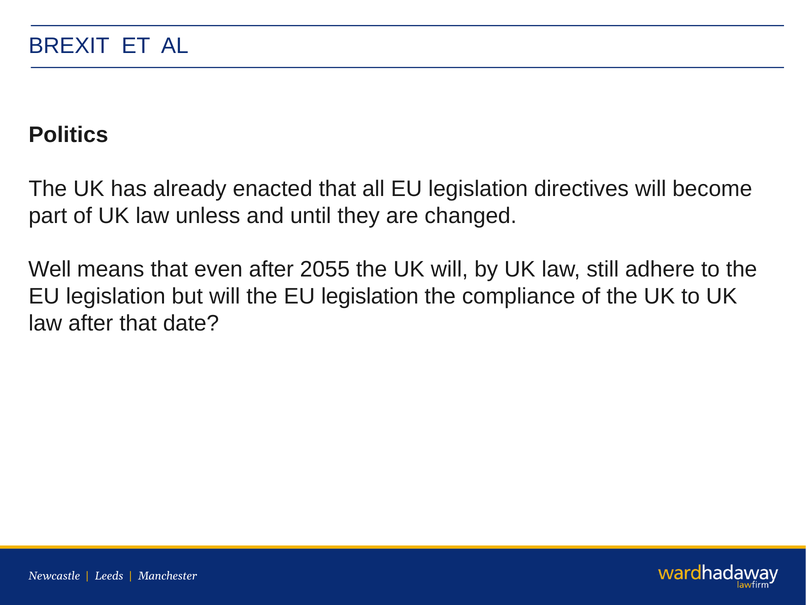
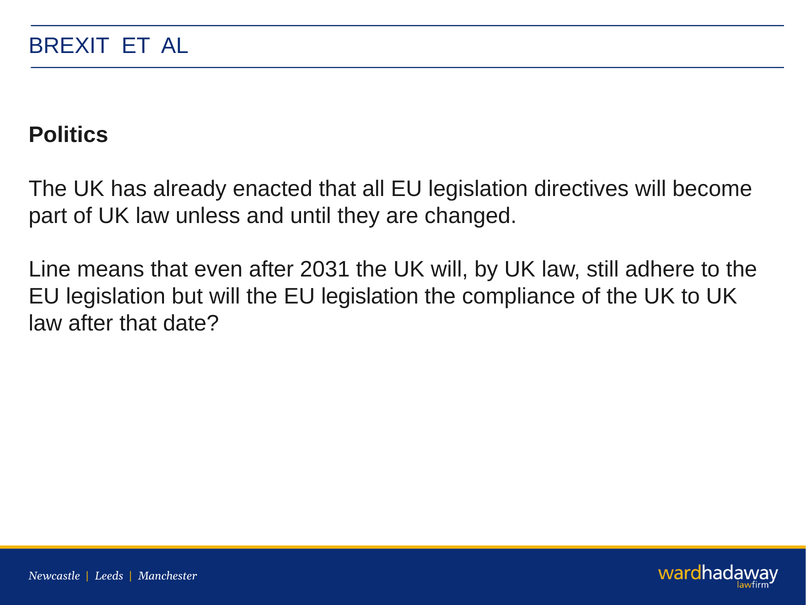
Well: Well -> Line
2055: 2055 -> 2031
